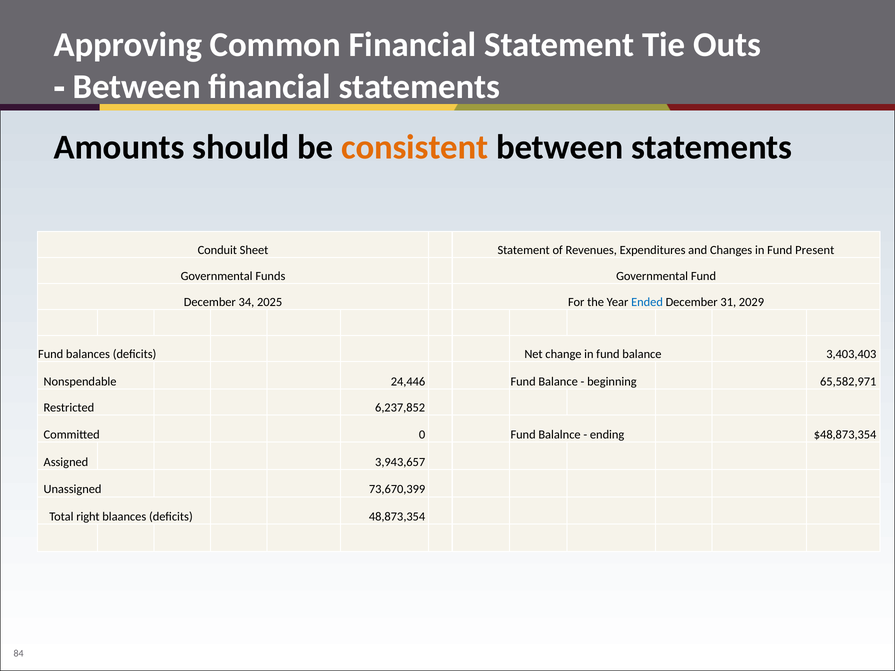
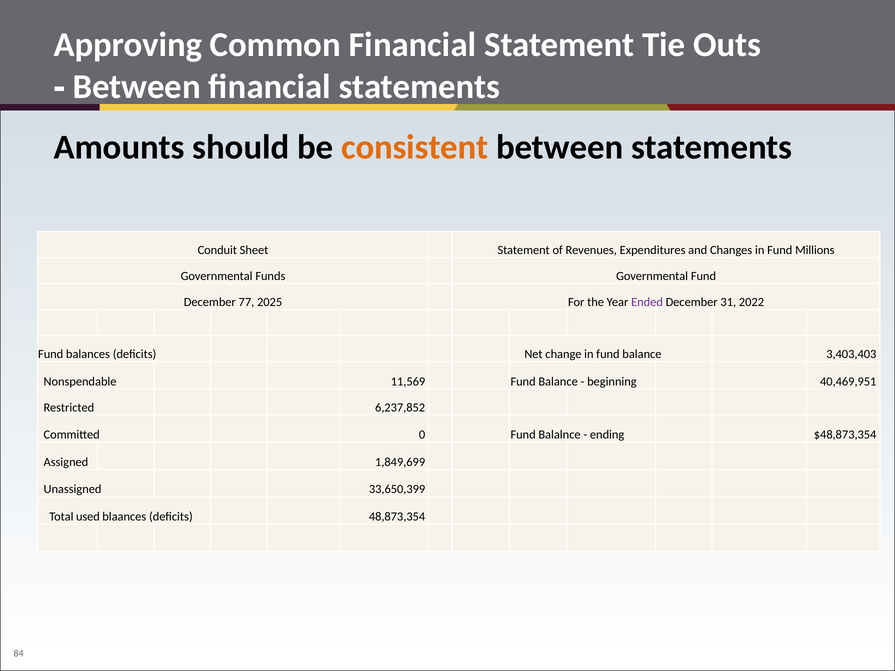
Present: Present -> Millions
34: 34 -> 77
Ended colour: blue -> purple
2029: 2029 -> 2022
24,446: 24,446 -> 11,569
65,582,971: 65,582,971 -> 40,469,951
3,943,657: 3,943,657 -> 1,849,699
73,670,399: 73,670,399 -> 33,650,399
right: right -> used
